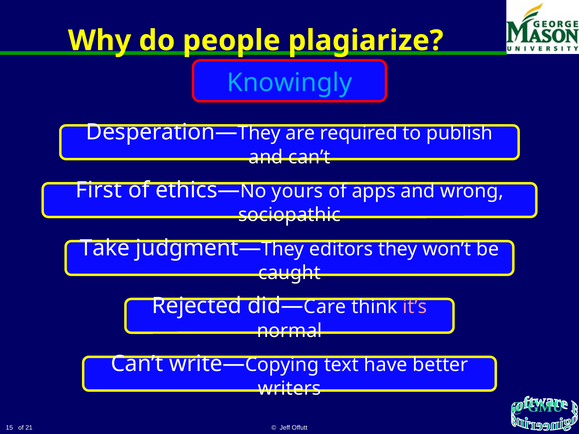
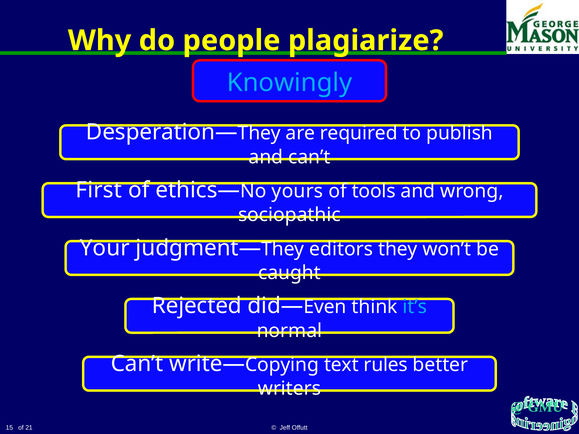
apps: apps -> tools
Take: Take -> Your
Care: Care -> Even
it’s colour: pink -> light blue
have: have -> rules
